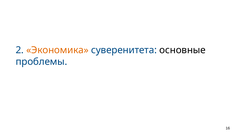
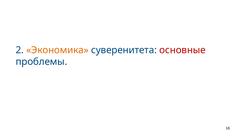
основные colour: black -> red
